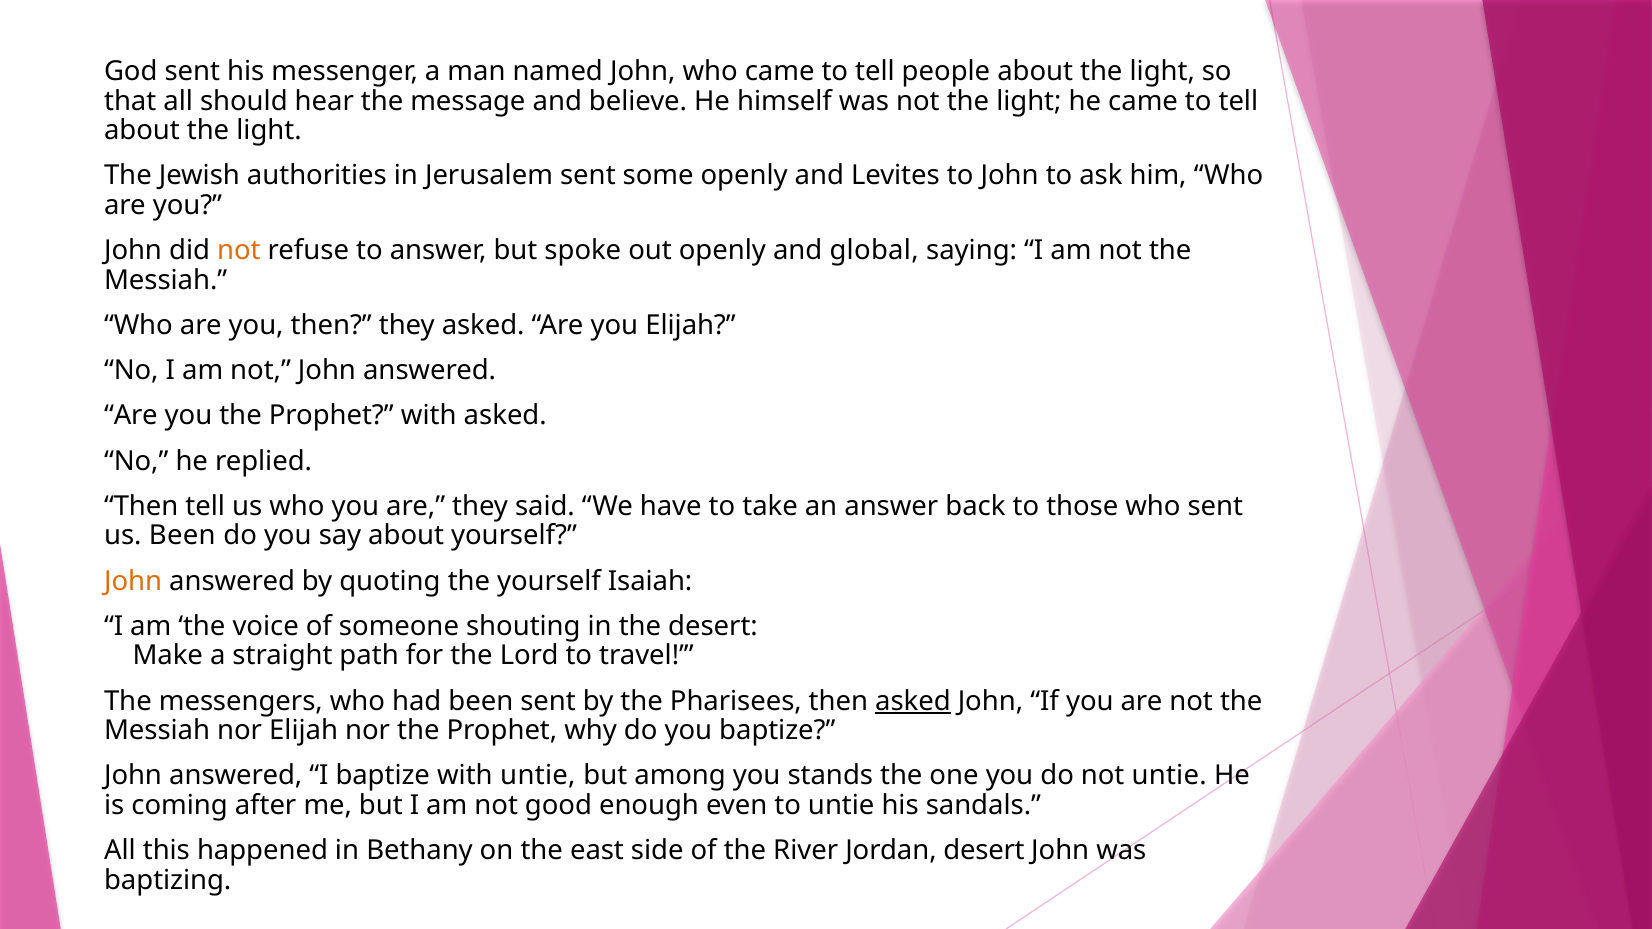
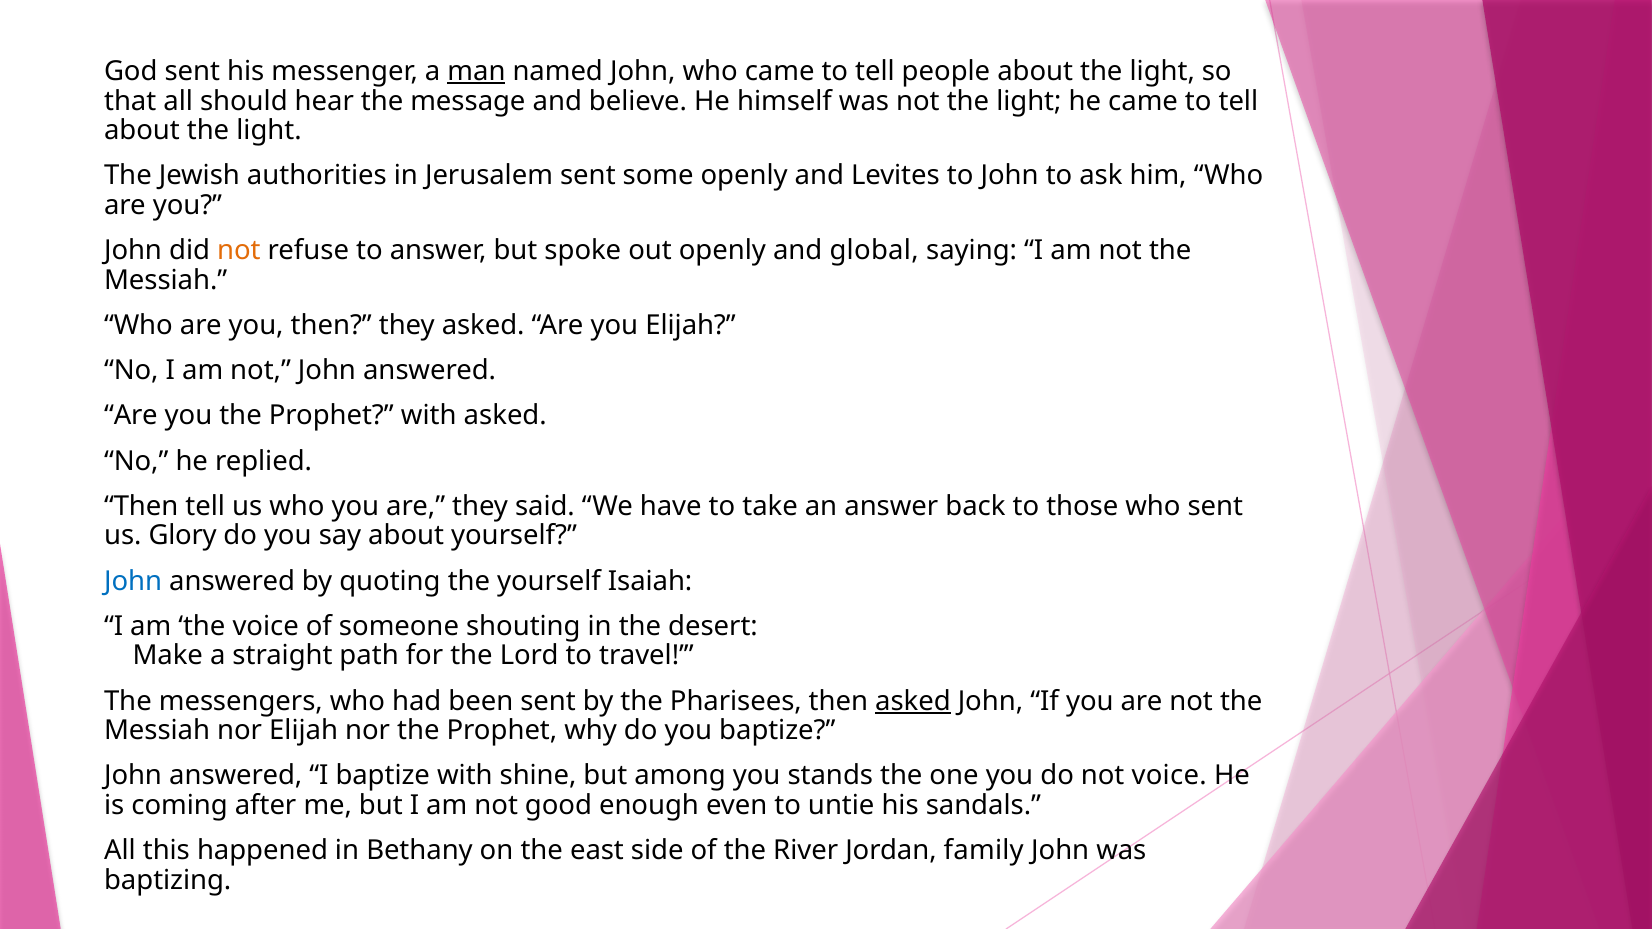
man underline: none -> present
us Been: Been -> Glory
John at (133, 581) colour: orange -> blue
with untie: untie -> shine
not untie: untie -> voice
Jordan desert: desert -> family
